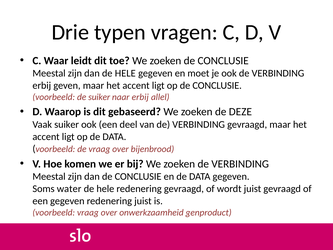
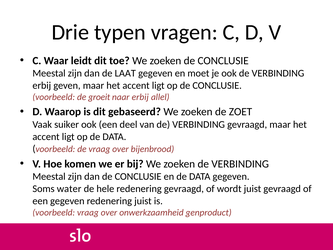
dan de HELE: HELE -> LAAT
de suiker: suiker -> groeit
DEZE: DEZE -> ZOET
